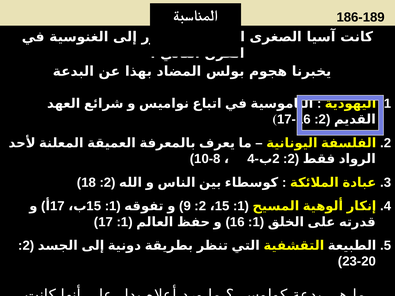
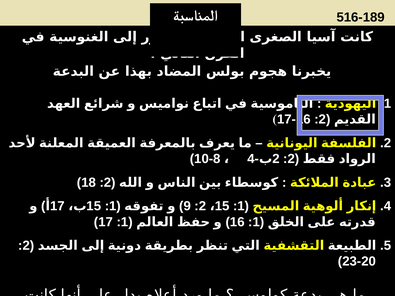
186-189: 186-189 -> 516-189
